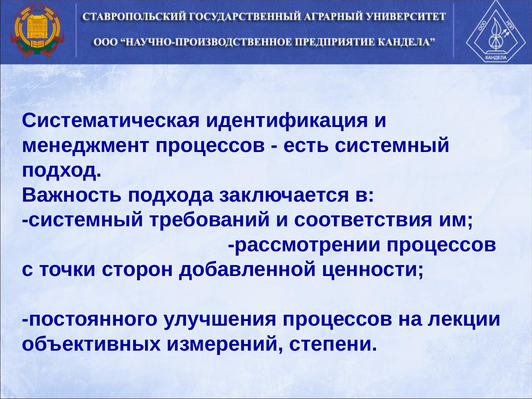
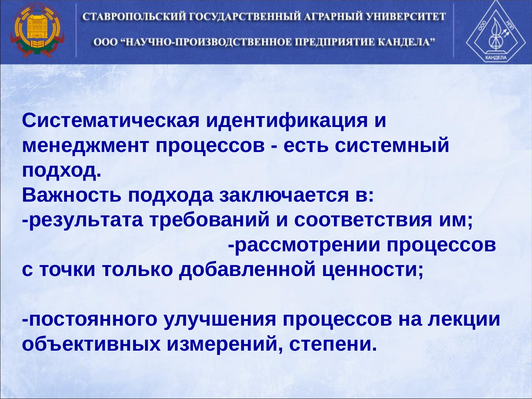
системный at (83, 220): системный -> результата
сторон: сторон -> только
